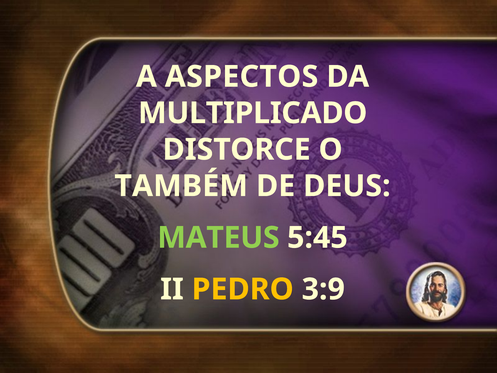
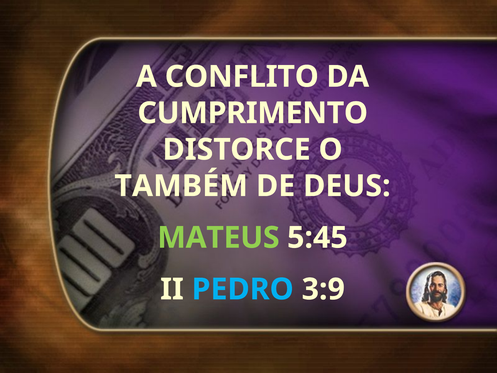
ASPECTOS: ASPECTOS -> CONFLITO
MULTIPLICADO: MULTIPLICADO -> CUMPRIMENTO
PEDRO colour: yellow -> light blue
